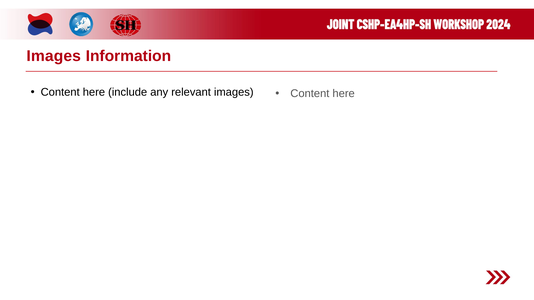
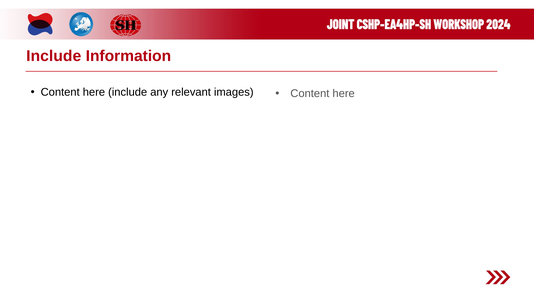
Images at (54, 56): Images -> Include
